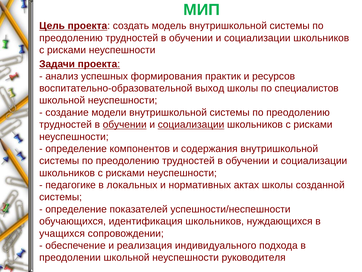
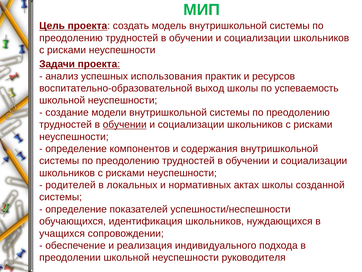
формирования: формирования -> использования
специалистов: специалистов -> успеваемость
социализации at (191, 124) underline: present -> none
педагогике: педагогике -> родителей
